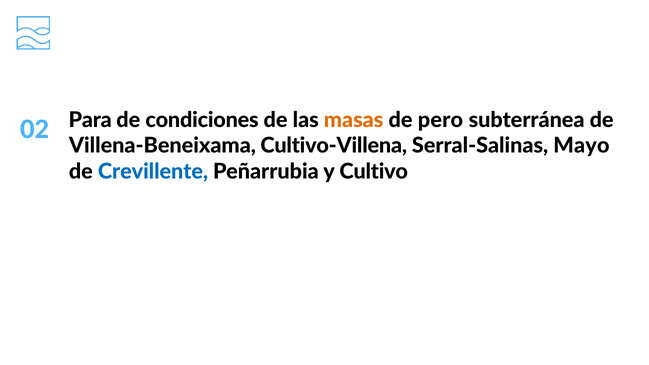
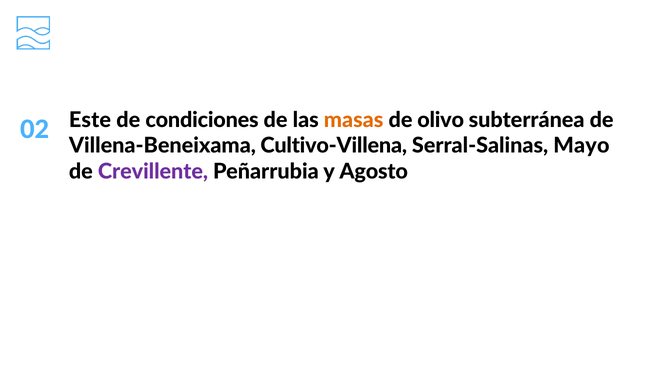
Para: Para -> Este
pero: pero -> olivo
Crevillente colour: blue -> purple
Cultivo: Cultivo -> Agosto
